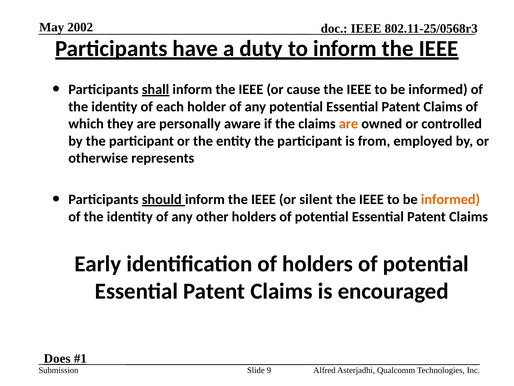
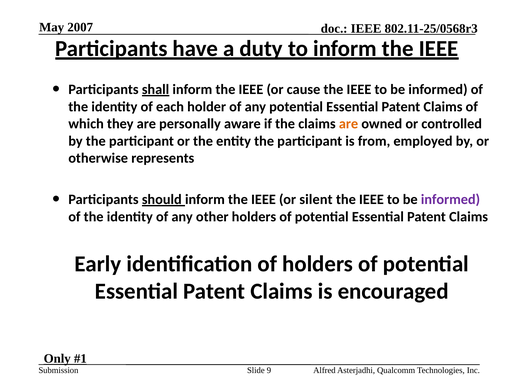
2002: 2002 -> 2007
informed at (450, 199) colour: orange -> purple
Does: Does -> Only
